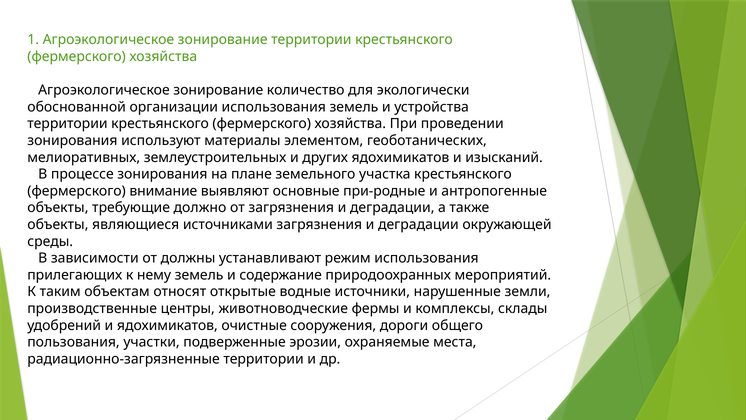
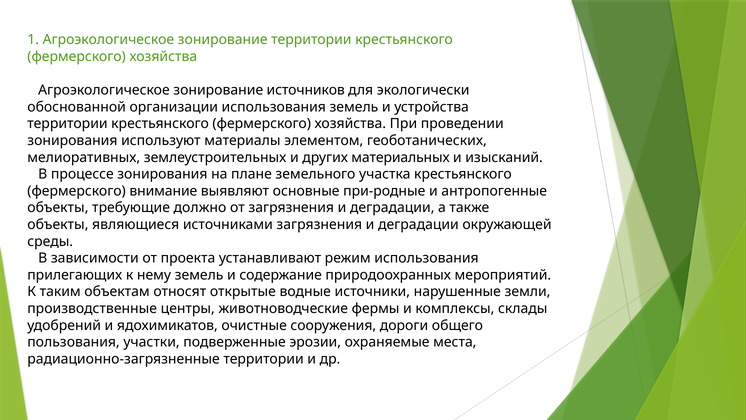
количество: количество -> источников
других ядохимикатов: ядохимикатов -> материальных
должны: должны -> проекта
